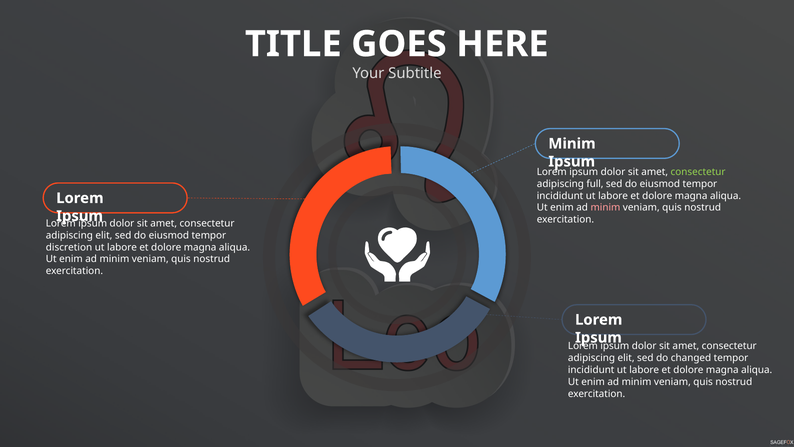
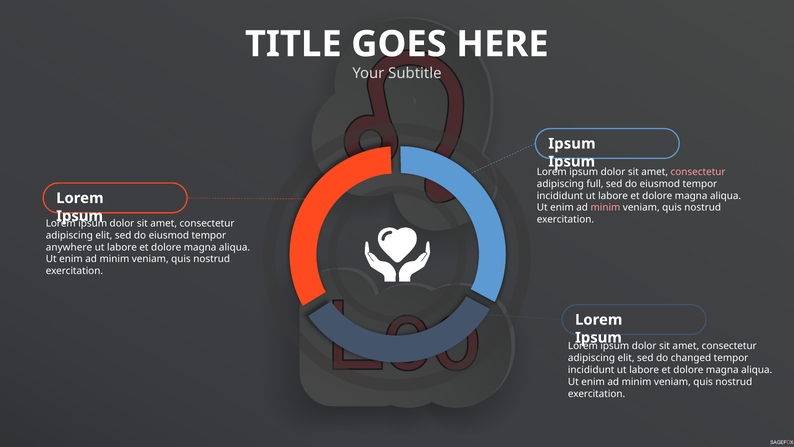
Minim at (572, 144): Minim -> Ipsum
consectetur at (698, 172) colour: light green -> pink
discretion: discretion -> anywhere
